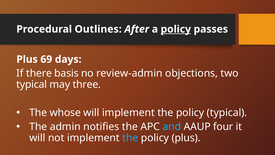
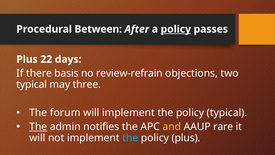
Outlines: Outlines -> Between
69: 69 -> 22
review-admin: review-admin -> review-refrain
whose: whose -> forum
The at (38, 126) underline: none -> present
and colour: light blue -> yellow
four: four -> rare
